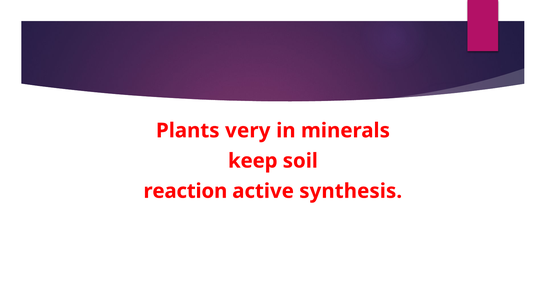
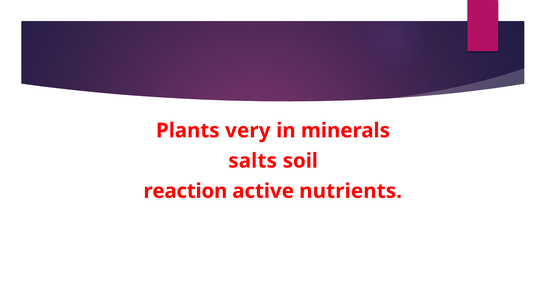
keep: keep -> salts
synthesis: synthesis -> nutrients
